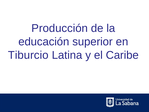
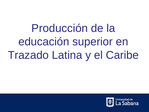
Tiburcio: Tiburcio -> Trazado
